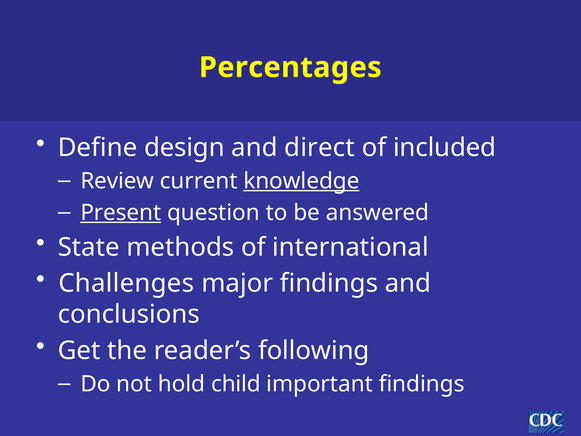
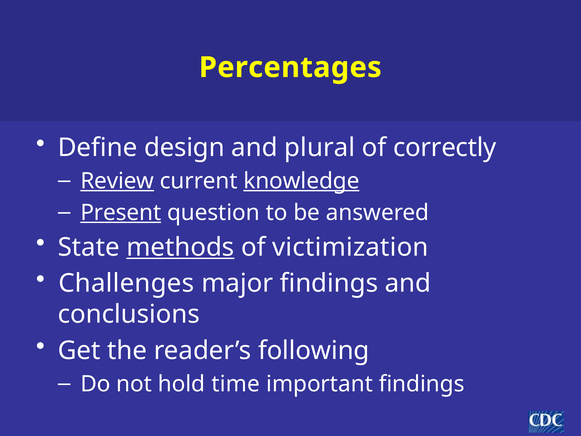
direct: direct -> plural
included: included -> correctly
Review underline: none -> present
methods underline: none -> present
international: international -> victimization
child: child -> time
